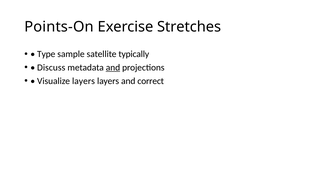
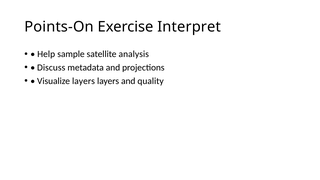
Stretches: Stretches -> Interpret
Type: Type -> Help
typically: typically -> analysis
and at (113, 68) underline: present -> none
correct: correct -> quality
